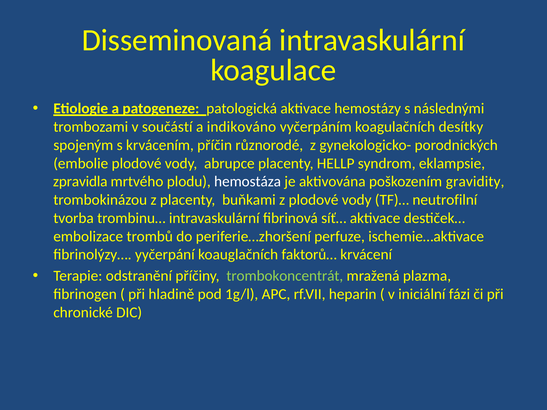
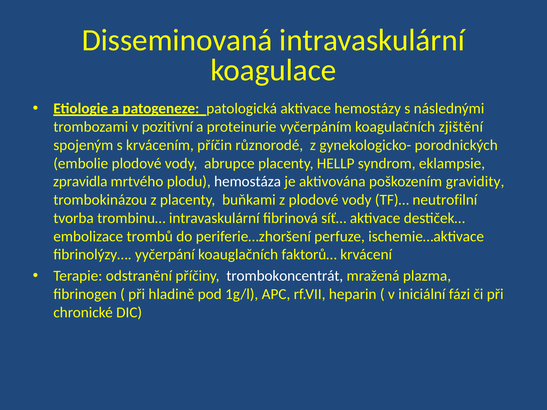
součástí: součástí -> pozitivní
indikováno: indikováno -> proteinurie
desítky: desítky -> zjištění
trombokoncentrát colour: light green -> white
